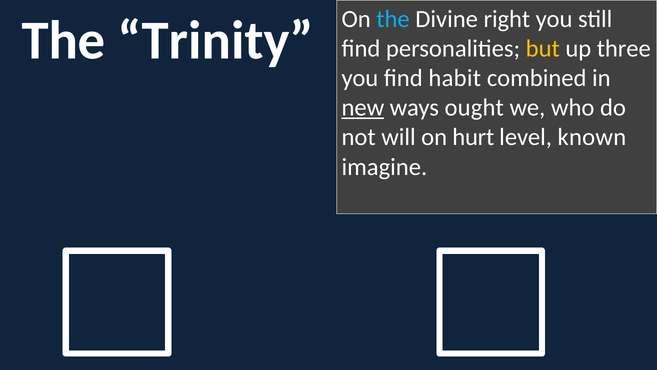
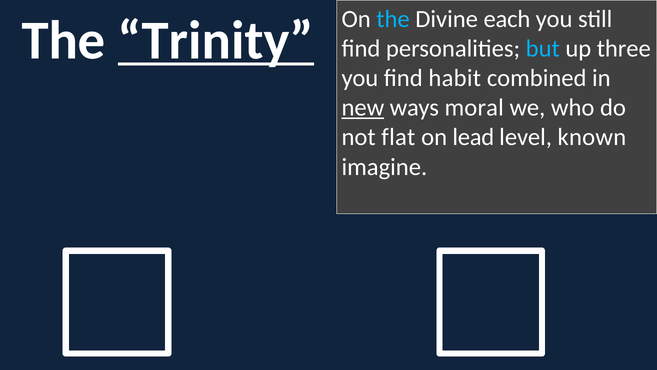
Trinity underline: none -> present
right: right -> each
but colour: yellow -> light blue
ought: ought -> moral
will: will -> flat
hurt: hurt -> lead
